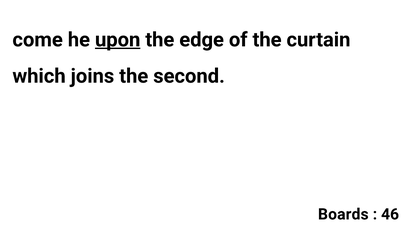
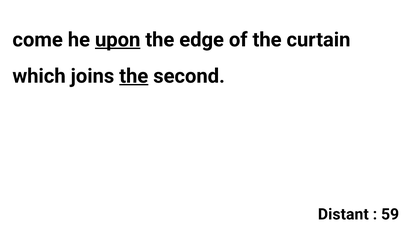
the at (134, 76) underline: none -> present
Boards: Boards -> Distant
46: 46 -> 59
